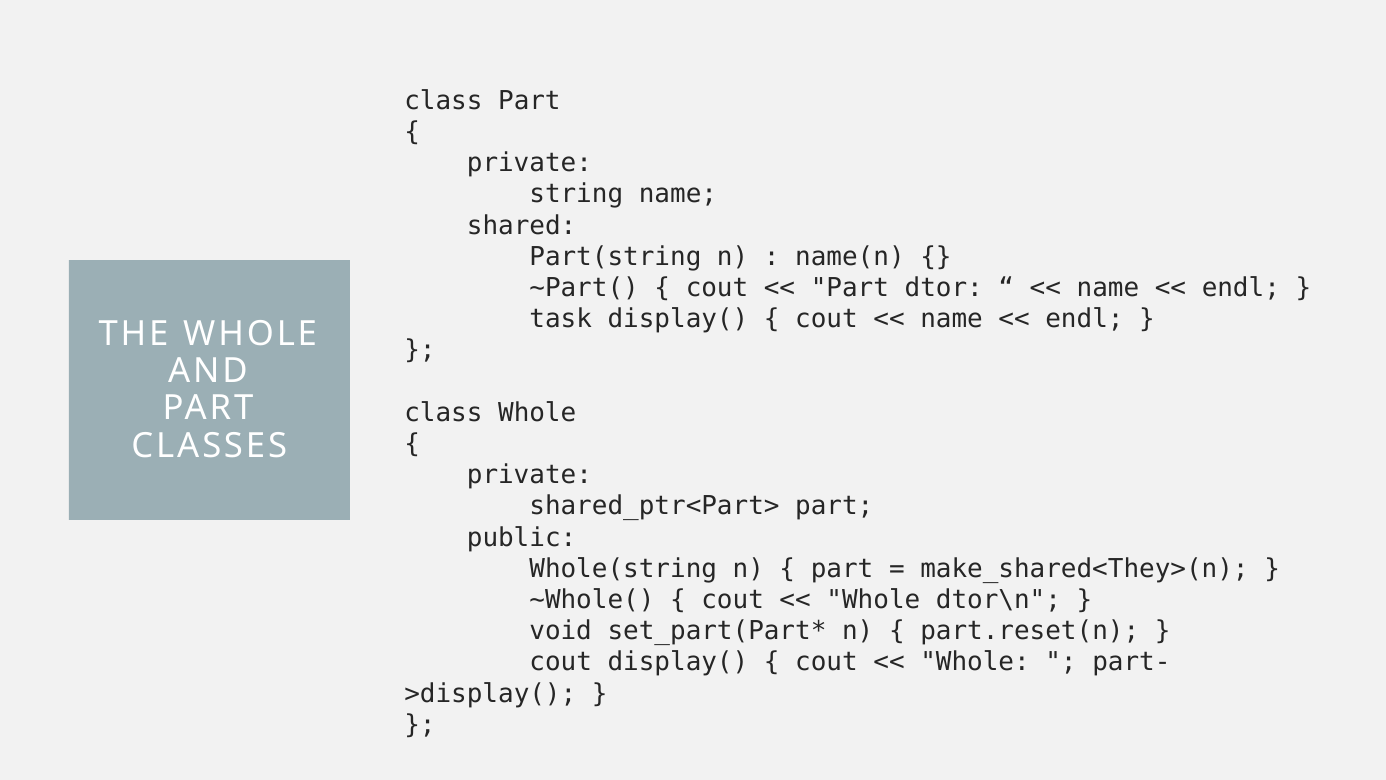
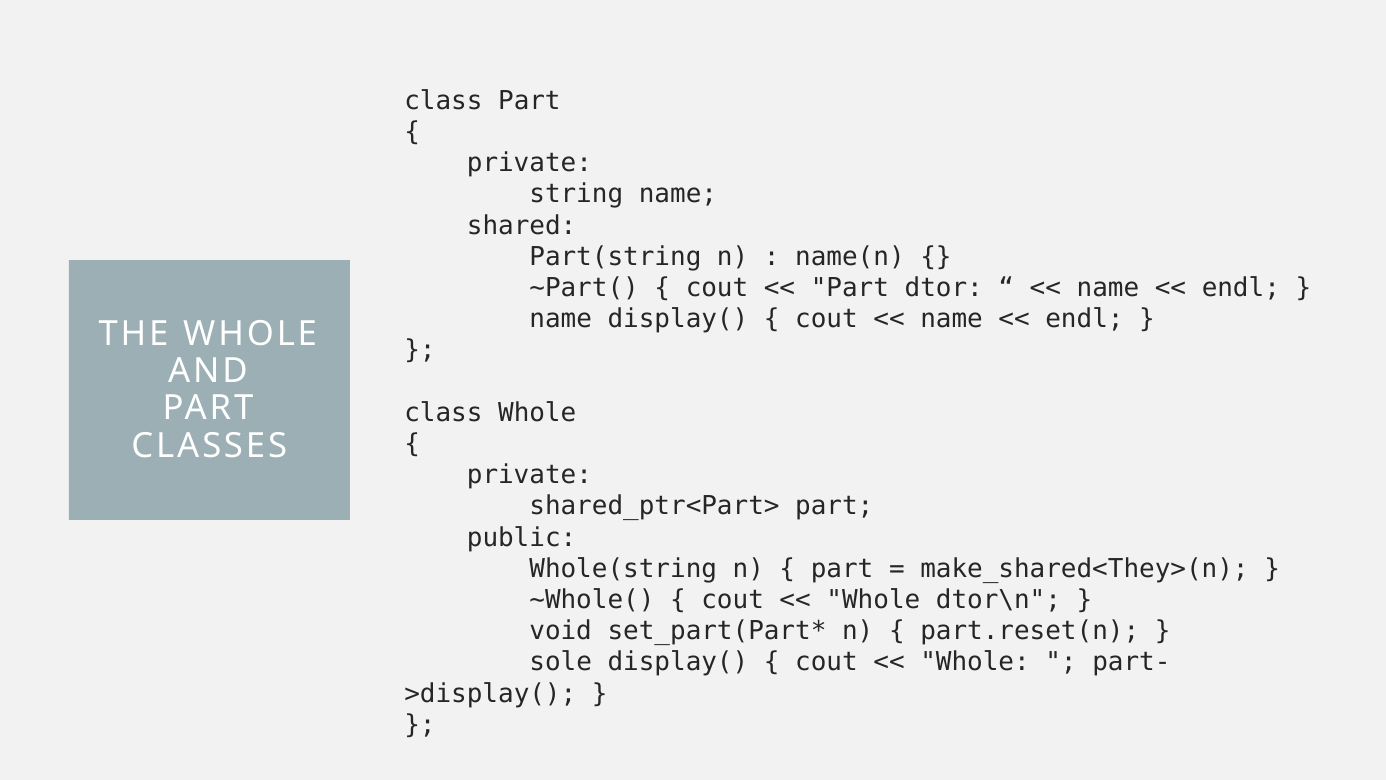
task at (561, 319): task -> name
cout at (561, 662): cout -> sole
